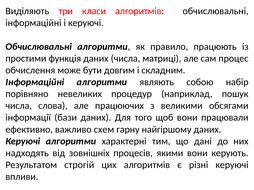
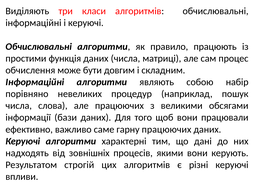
схем: схем -> саме
гарну найгіршому: найгіршому -> працюючих
